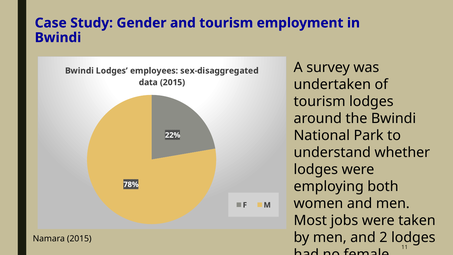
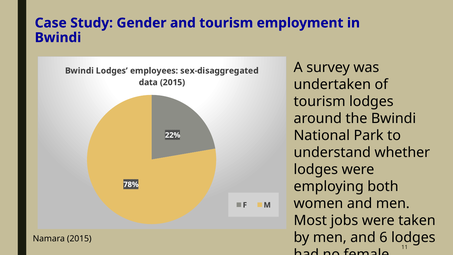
2: 2 -> 6
